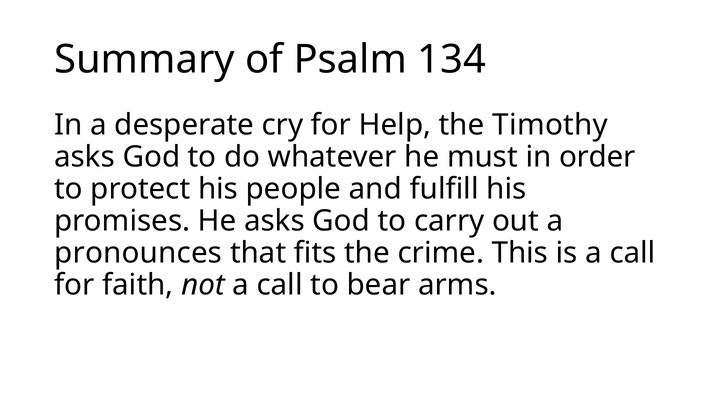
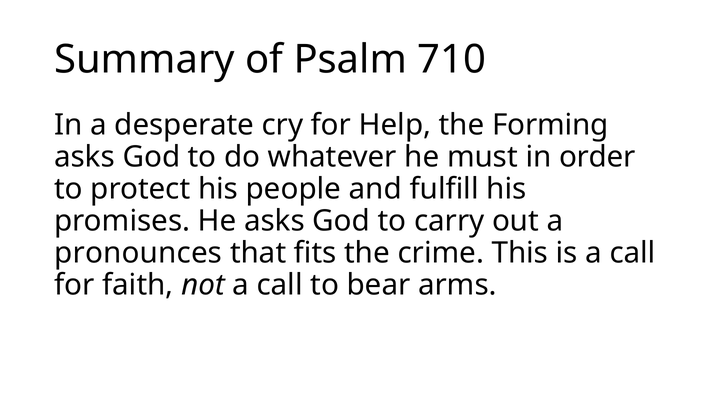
134: 134 -> 710
Timothy: Timothy -> Forming
